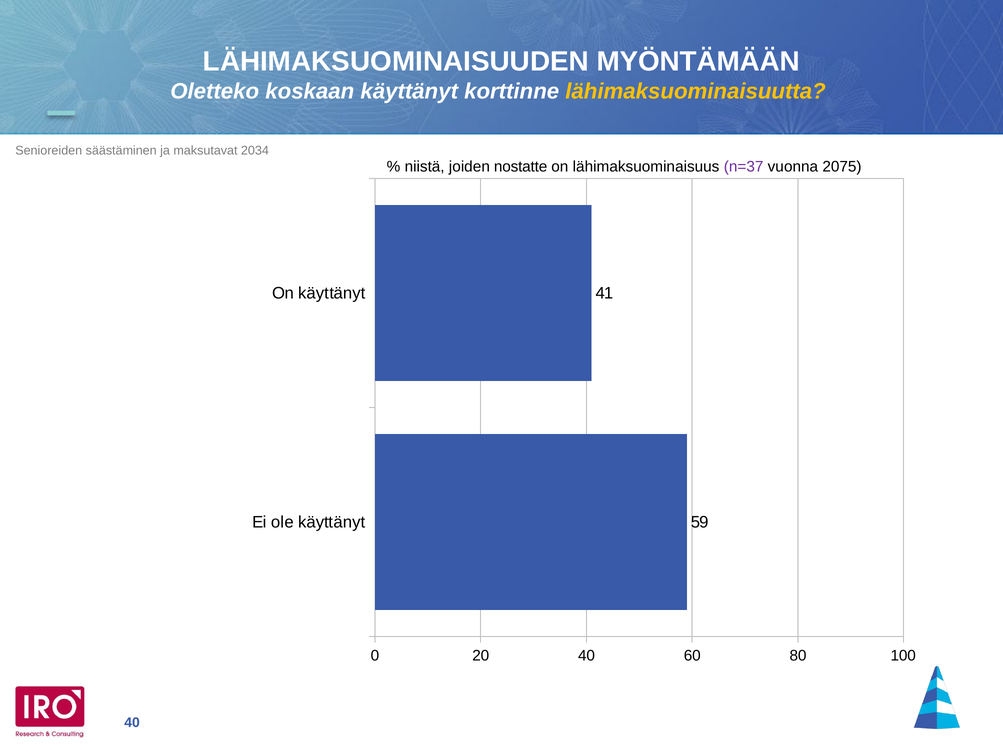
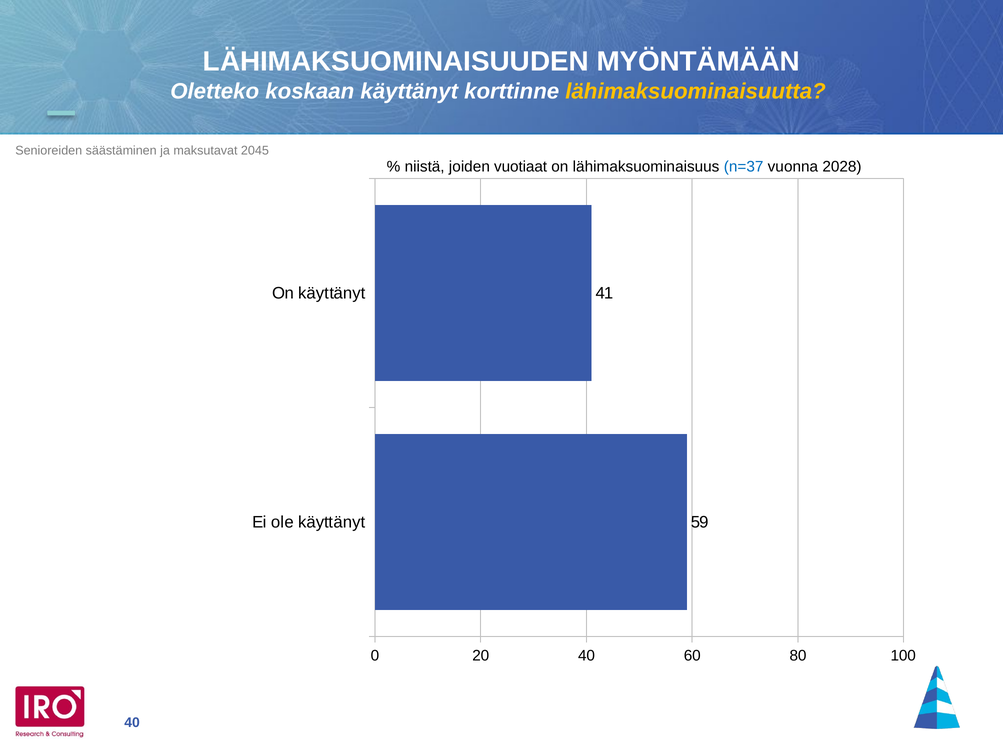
2034: 2034 -> 2045
nostatte: nostatte -> vuotiaat
n=37 colour: purple -> blue
2075: 2075 -> 2028
